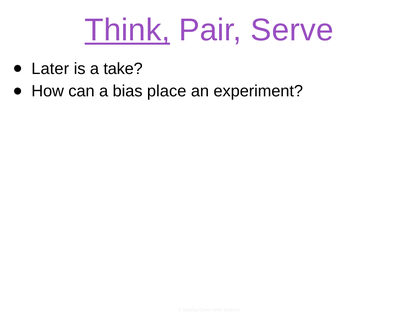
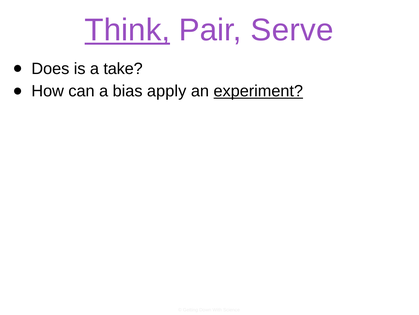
Later: Later -> Does
place: place -> apply
experiment underline: none -> present
